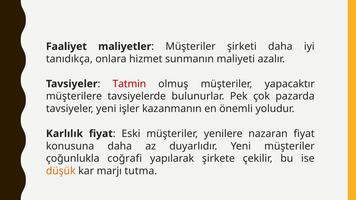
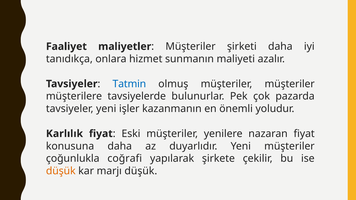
Tatmin colour: red -> blue
müşteriler yapacaktır: yapacaktır -> müşteriler
marjı tutma: tutma -> düşük
